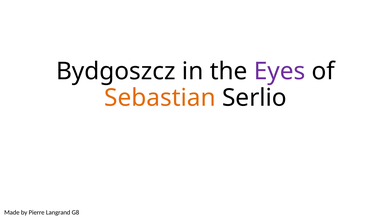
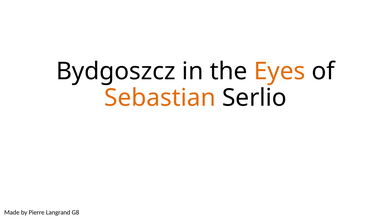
Eyes colour: purple -> orange
